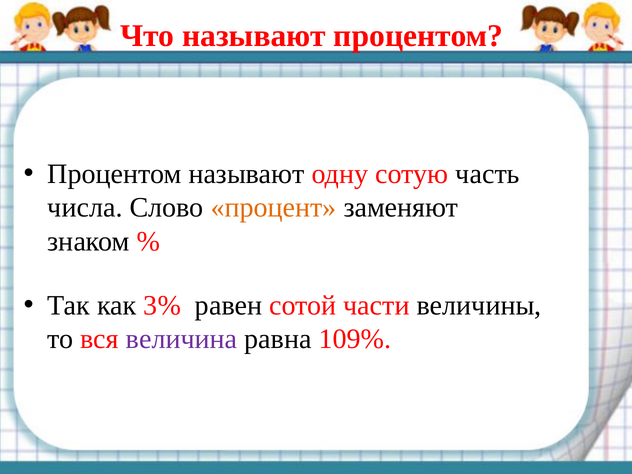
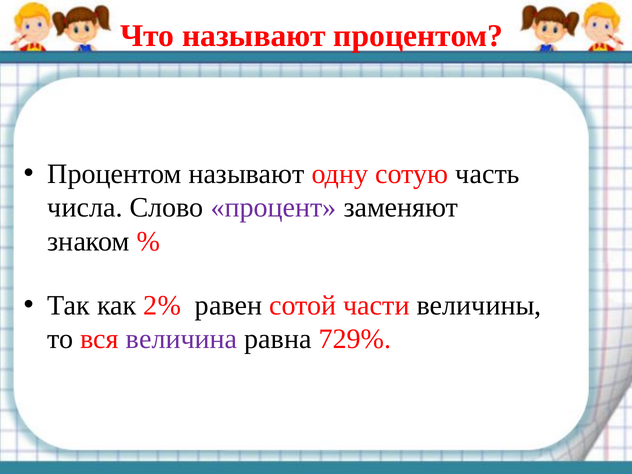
процент colour: orange -> purple
3%: 3% -> 2%
109%: 109% -> 729%
